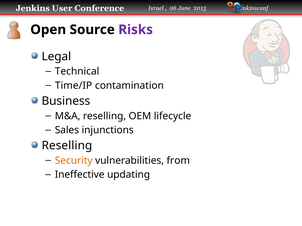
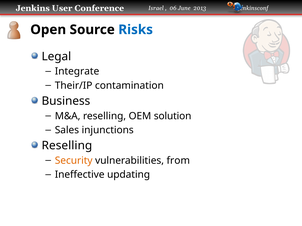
Risks colour: purple -> blue
Technical: Technical -> Integrate
Time/IP: Time/IP -> Their/IP
lifecycle: lifecycle -> solution
